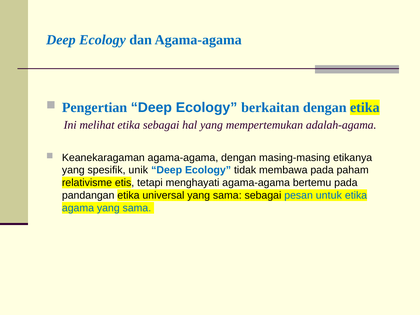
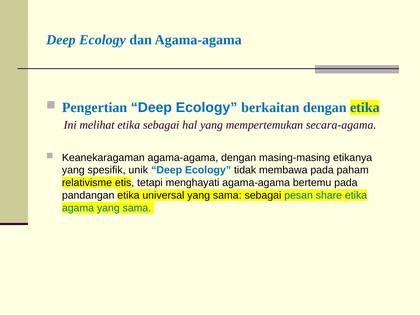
adalah-agama: adalah-agama -> secara-agama
untuk: untuk -> share
